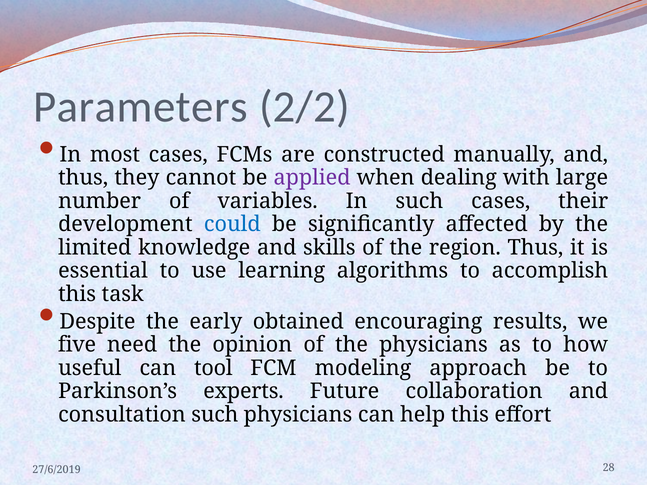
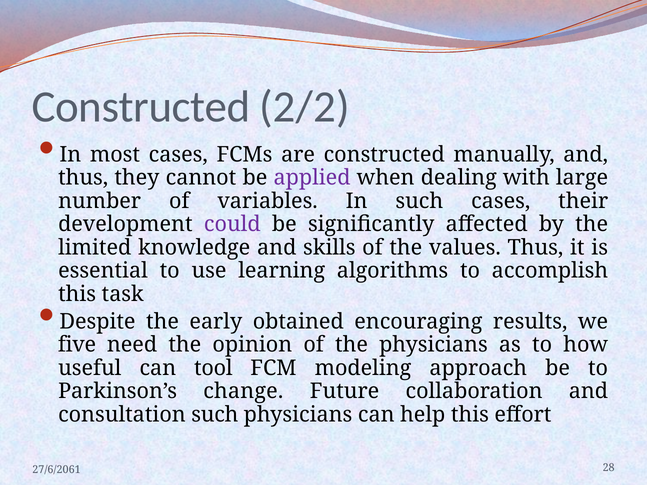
Parameters at (141, 107): Parameters -> Constructed
could colour: blue -> purple
region: region -> values
experts: experts -> change
27/6/2019: 27/6/2019 -> 27/6/2061
